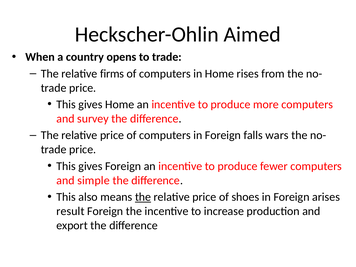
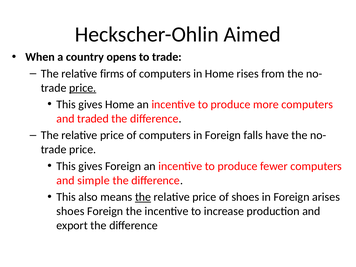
price at (83, 88) underline: none -> present
survey: survey -> traded
wars: wars -> have
result at (70, 211): result -> shoes
